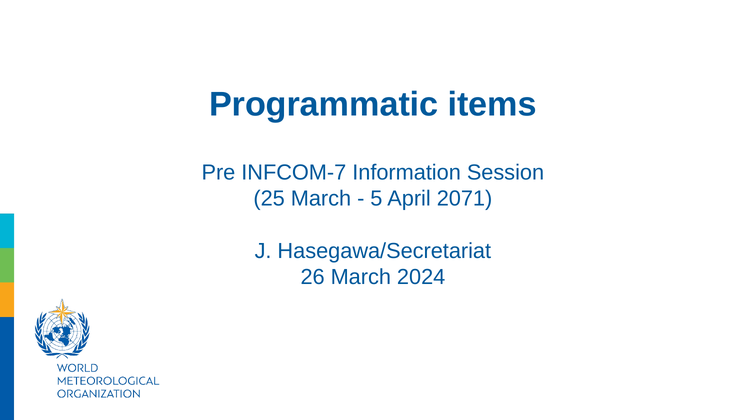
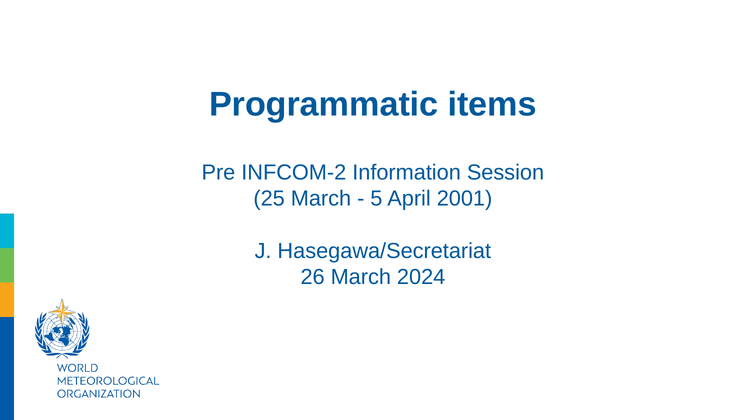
INFCOM-7: INFCOM-7 -> INFCOM-2
2071: 2071 -> 2001
